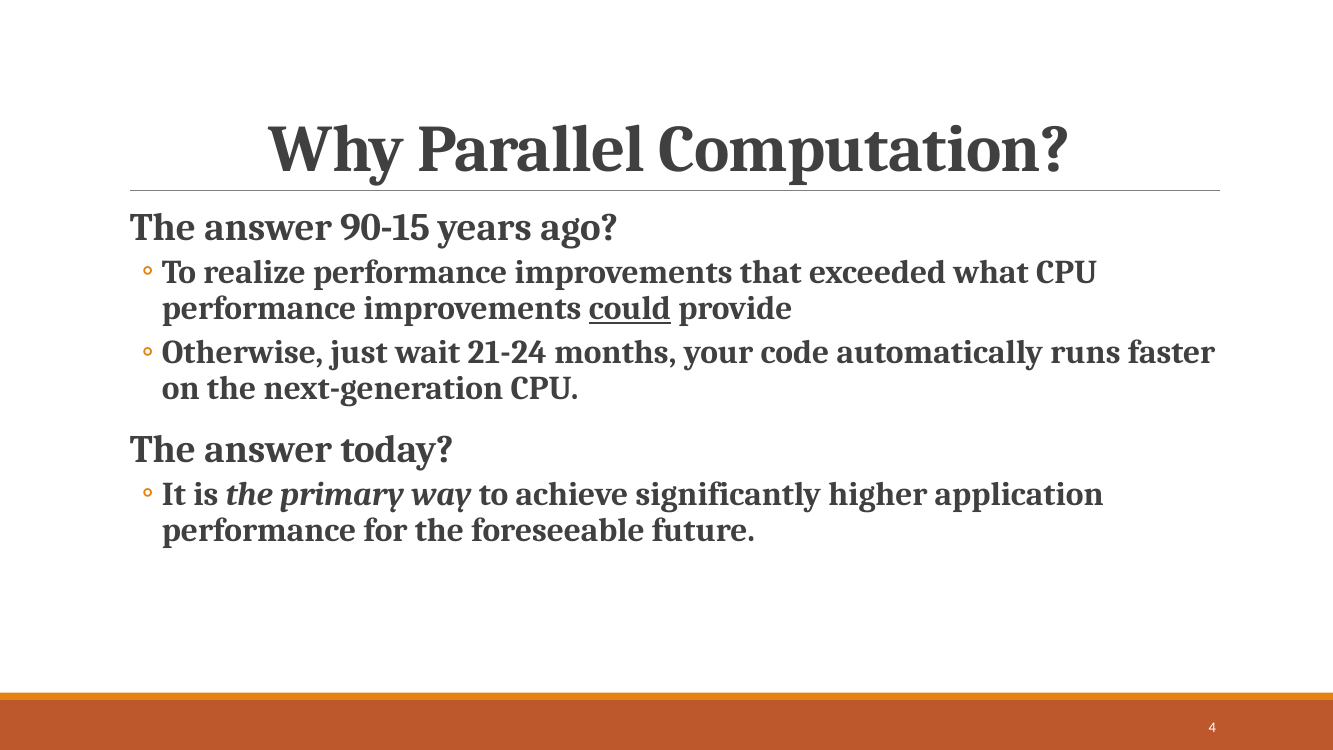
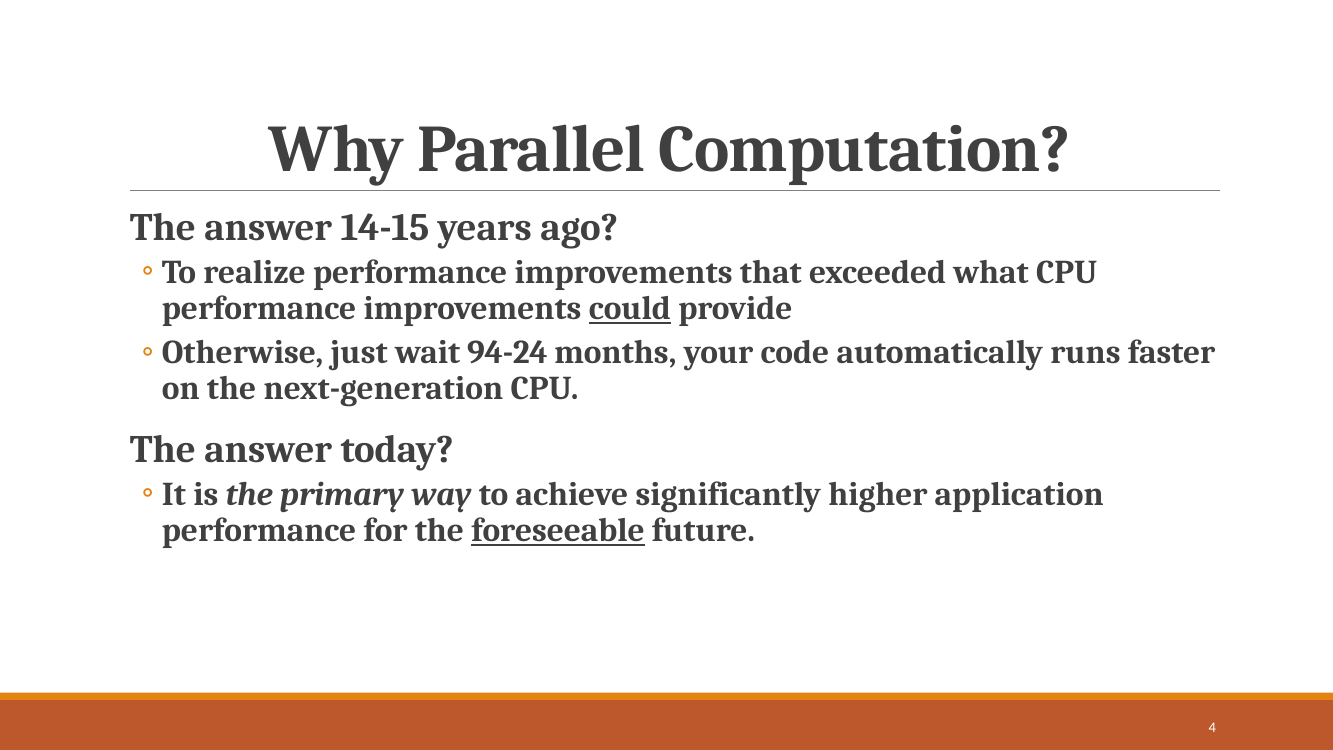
90-15: 90-15 -> 14-15
21-24: 21-24 -> 94-24
foreseeable underline: none -> present
